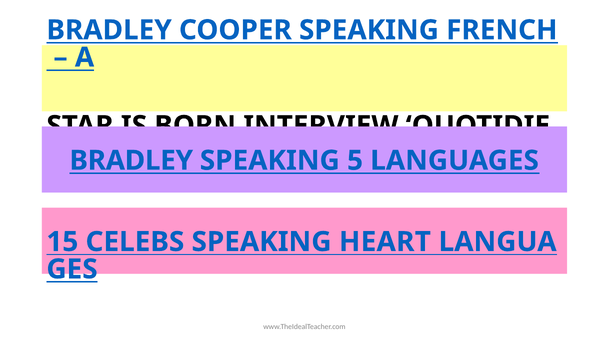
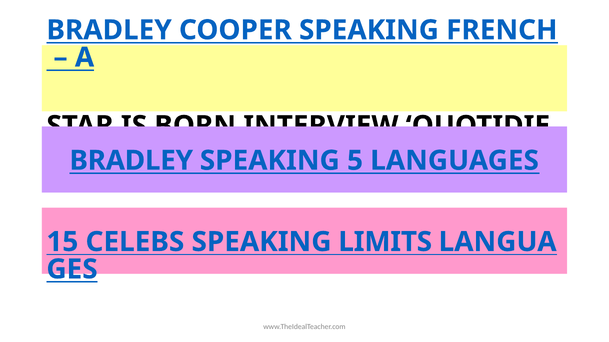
HEART: HEART -> LIMITS
